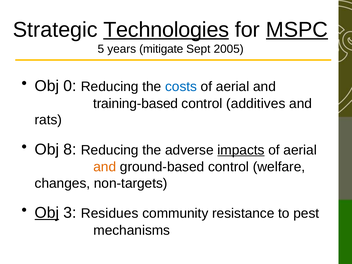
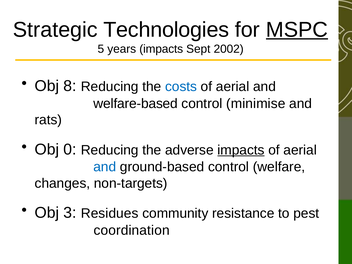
Technologies underline: present -> none
years mitigate: mitigate -> impacts
2005: 2005 -> 2002
0: 0 -> 8
training-based: training-based -> welfare-based
additives: additives -> minimise
8: 8 -> 0
and at (105, 167) colour: orange -> blue
Obj at (47, 213) underline: present -> none
mechanisms: mechanisms -> coordination
